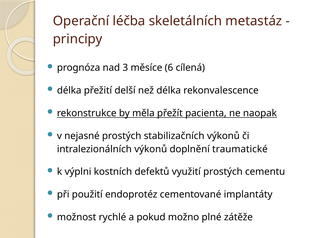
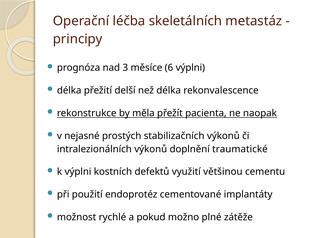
6 cílená: cílená -> výplni
využití prostých: prostých -> většinou
